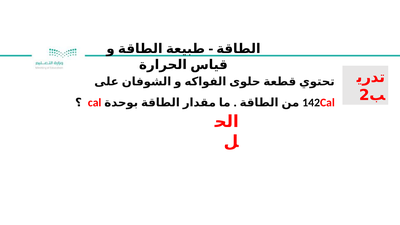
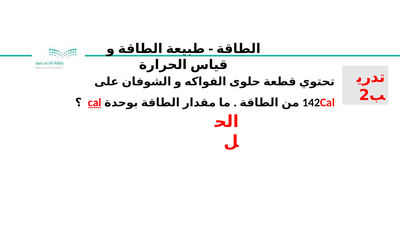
cal underline: none -> present
